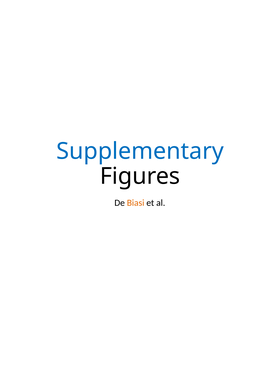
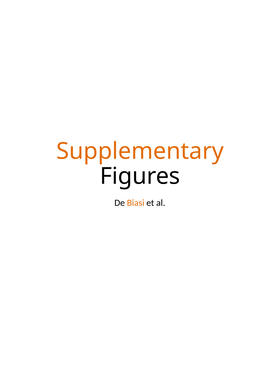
Supplementary colour: blue -> orange
